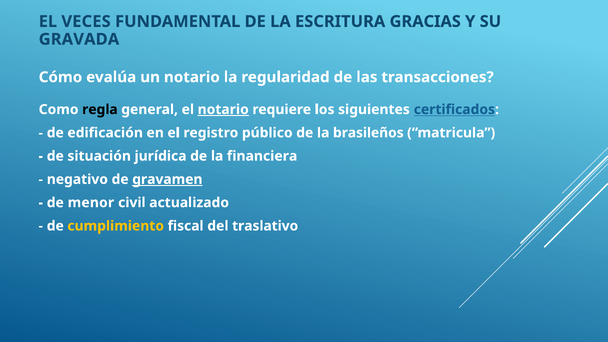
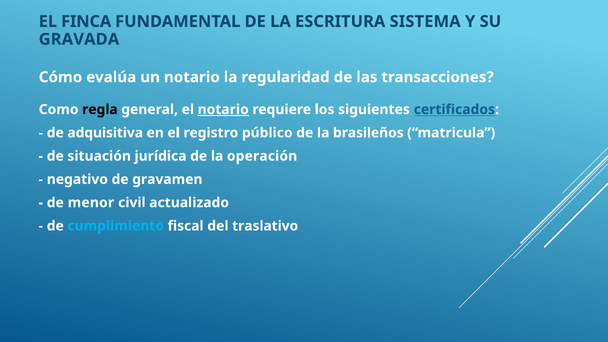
VECES: VECES -> FINCA
GRACIAS: GRACIAS -> SISTEMA
edificación: edificación -> adquisitiva
financiera: financiera -> operación
gravamen underline: present -> none
cumplimiento colour: yellow -> light blue
